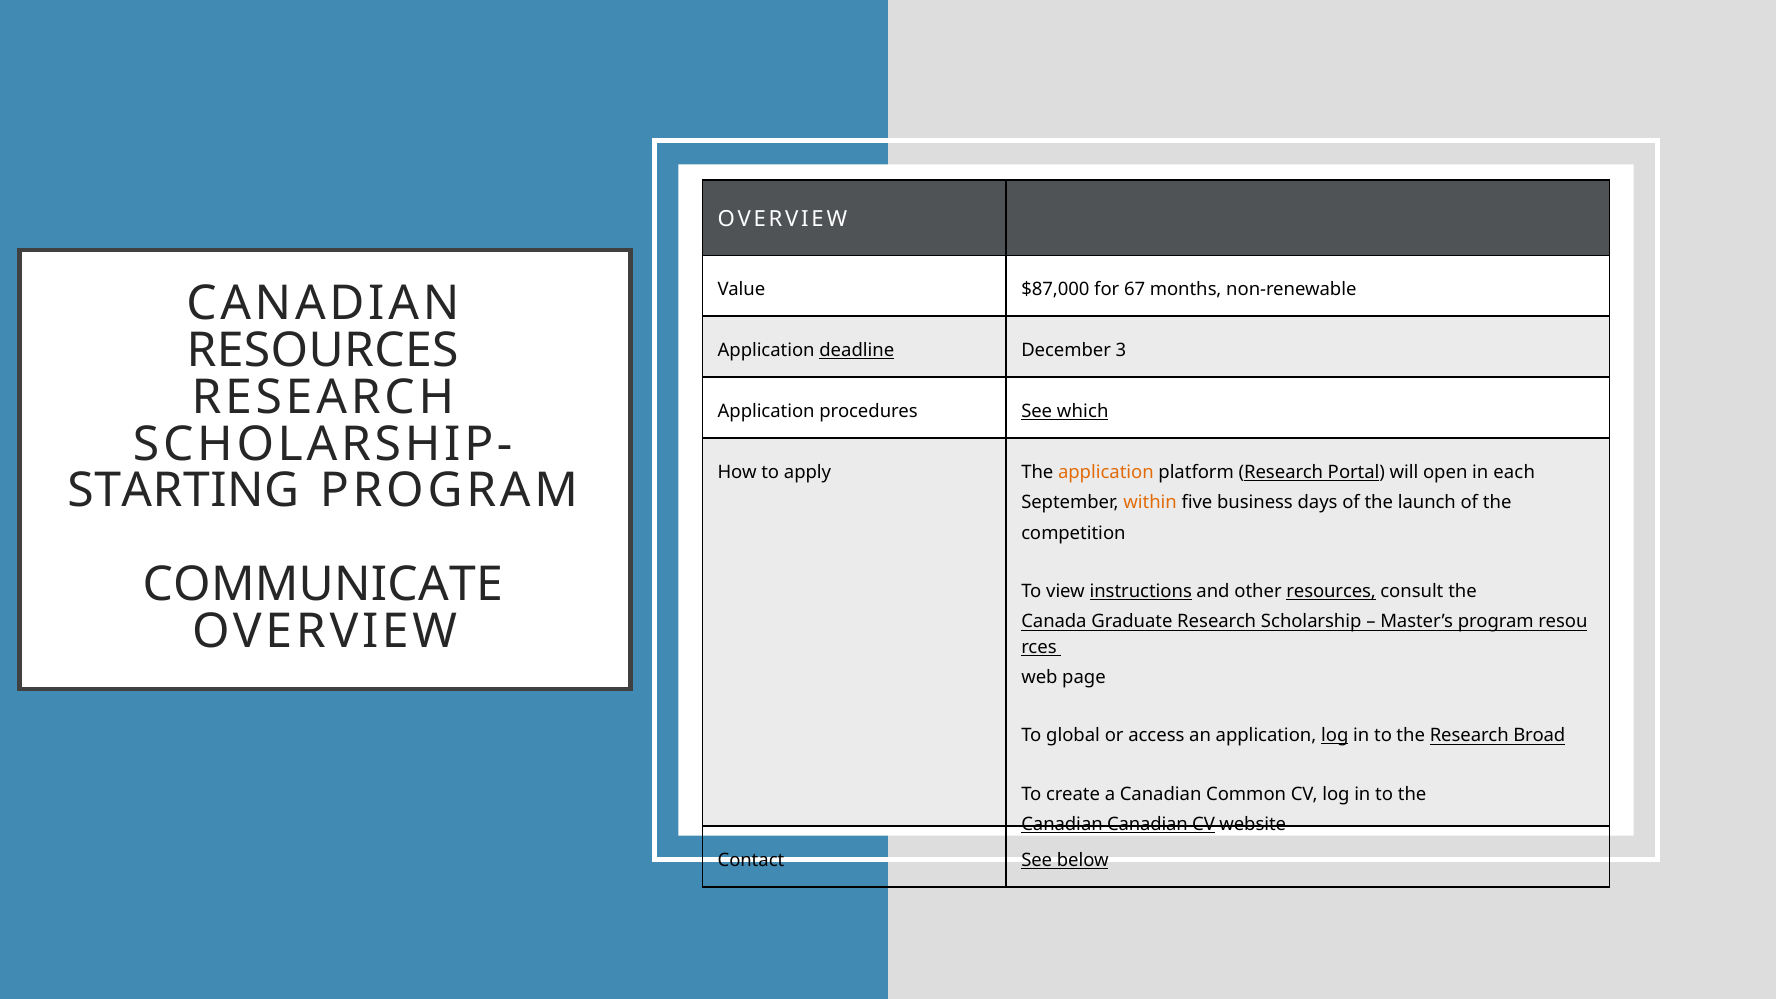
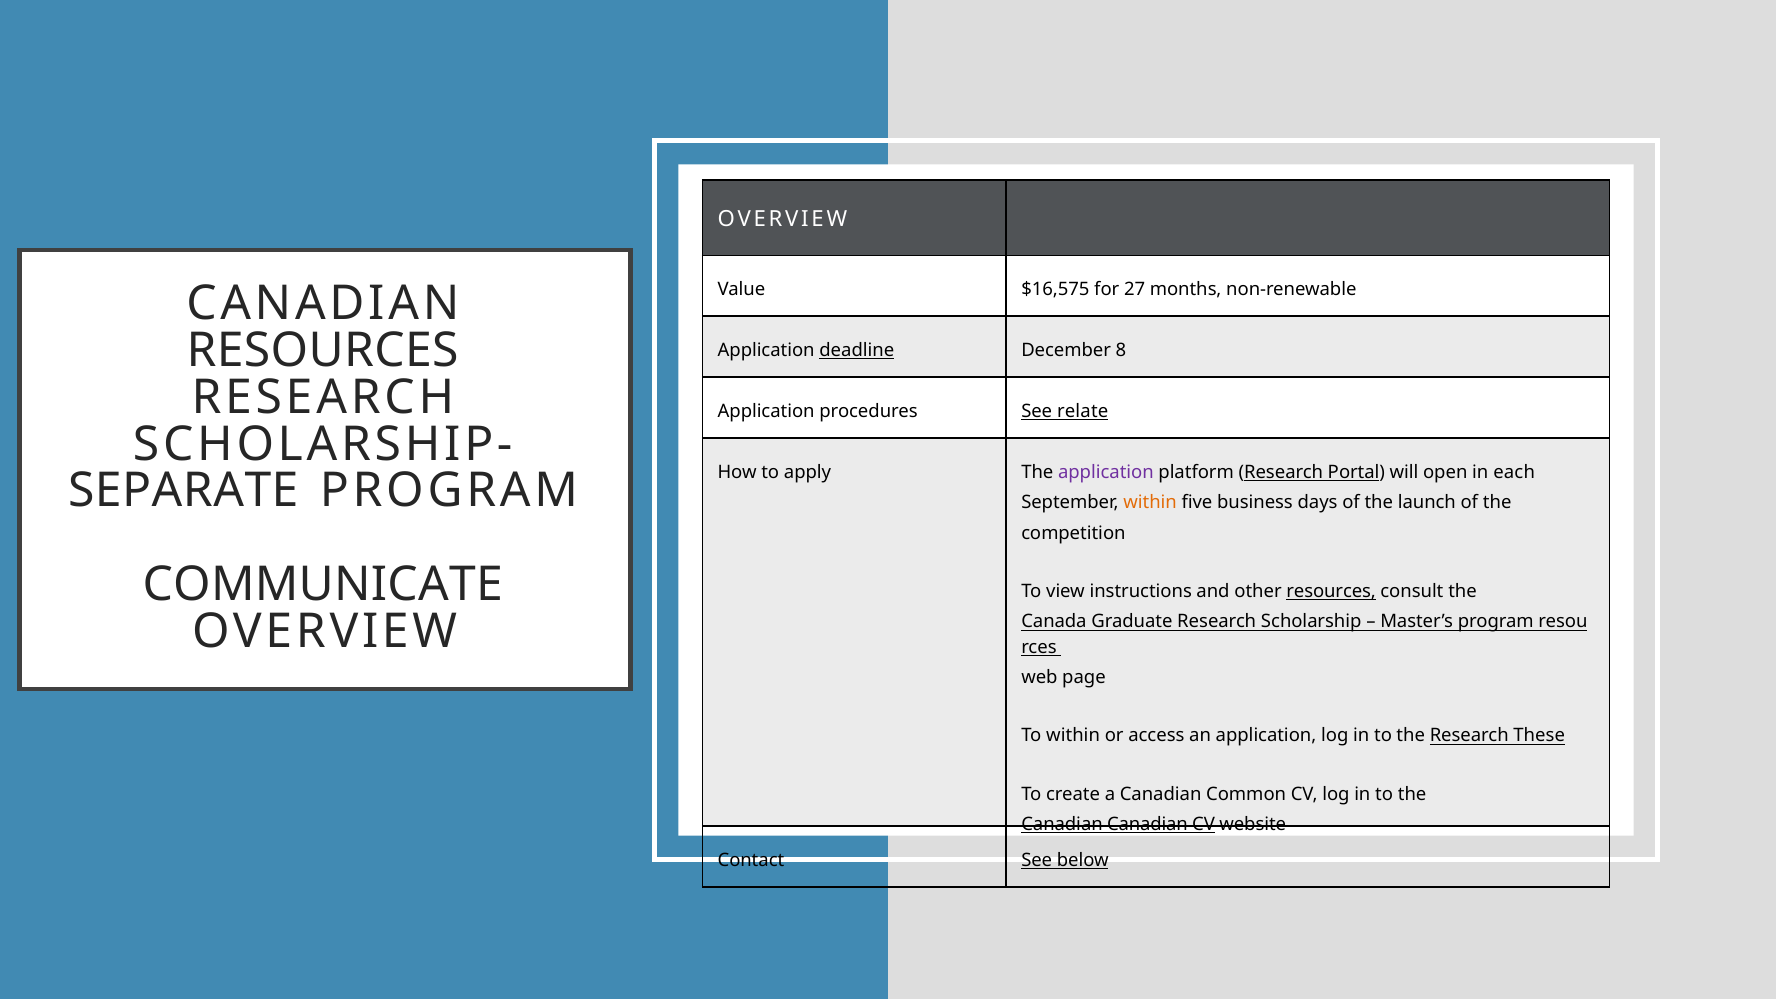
$87,000: $87,000 -> $16,575
67: 67 -> 27
3: 3 -> 8
which: which -> relate
application at (1106, 472) colour: orange -> purple
STARTING: STARTING -> SEPARATE
instructions underline: present -> none
To global: global -> within
log at (1335, 736) underline: present -> none
Broad: Broad -> These
